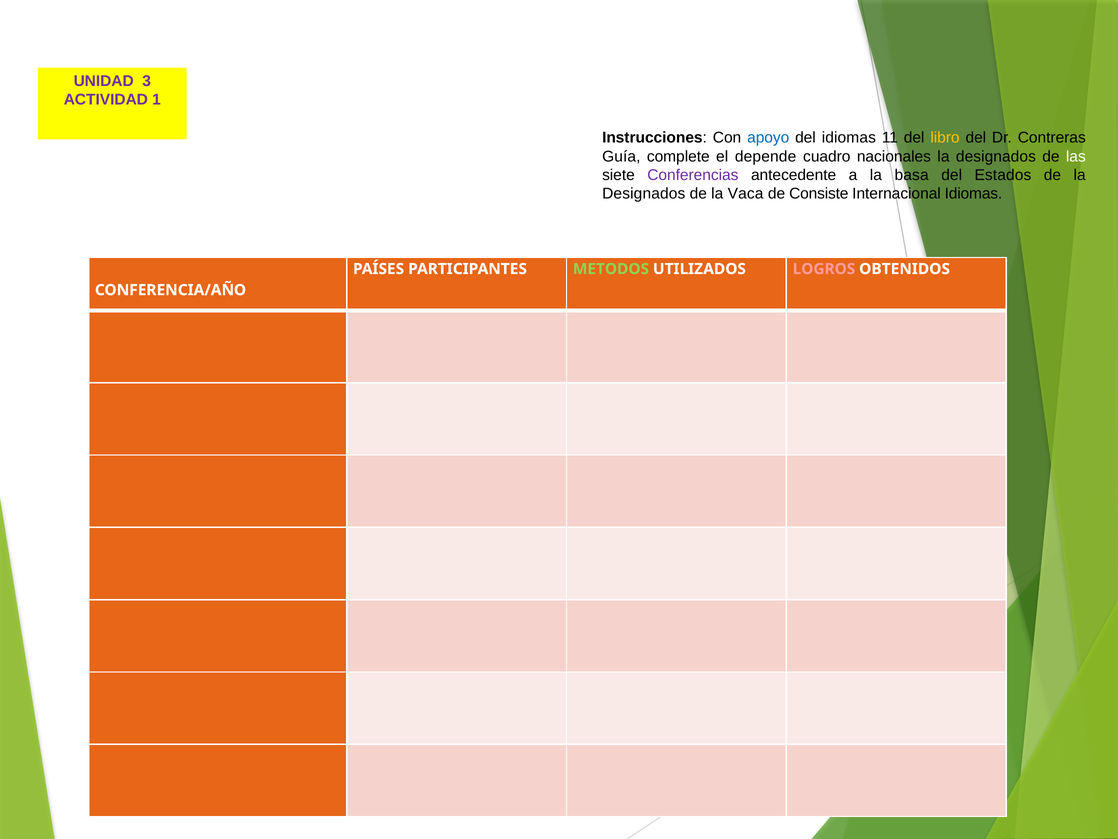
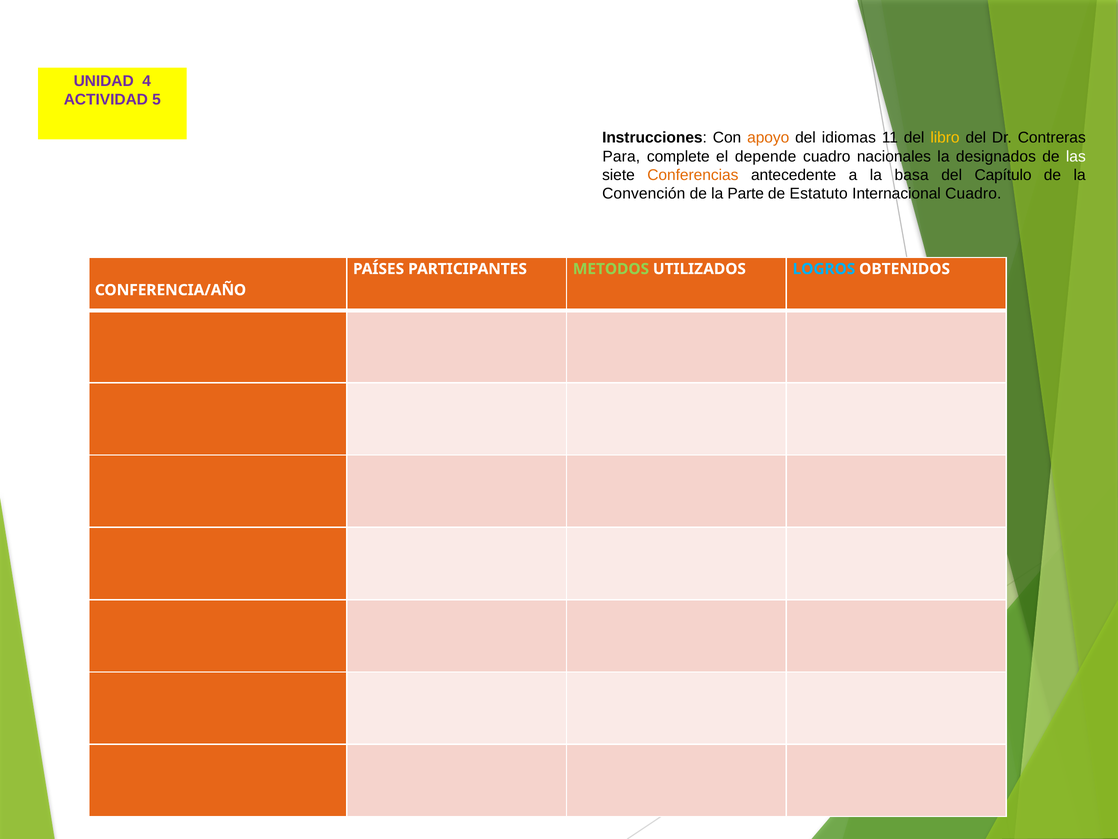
3: 3 -> 4
1: 1 -> 5
apoyo colour: blue -> orange
Guía: Guía -> Para
Conferencias colour: purple -> orange
Estados: Estados -> Capítulo
Designados at (644, 194): Designados -> Convención
Vaca: Vaca -> Parte
Consiste: Consiste -> Estatuto
Internacional Idiomas: Idiomas -> Cuadro
LOGROS colour: pink -> light blue
